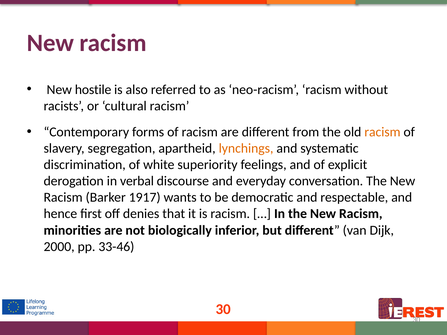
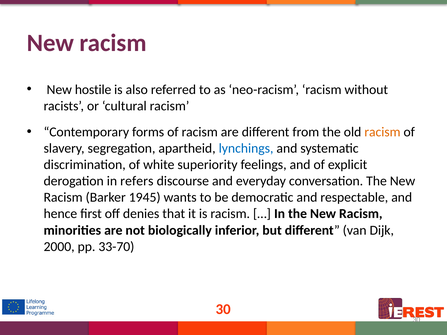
lynchings colour: orange -> blue
verbal: verbal -> refers
1917: 1917 -> 1945
33-46: 33-46 -> 33-70
